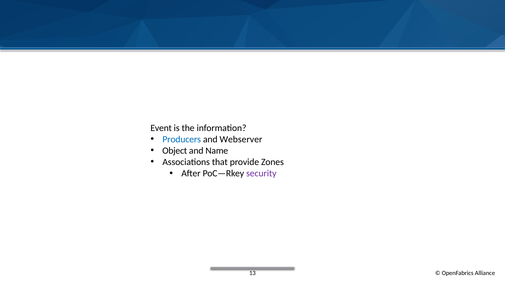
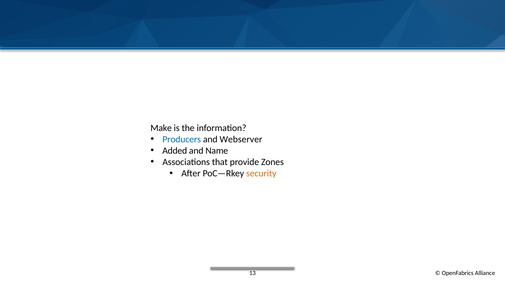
Event: Event -> Make
Object: Object -> Added
security colour: purple -> orange
